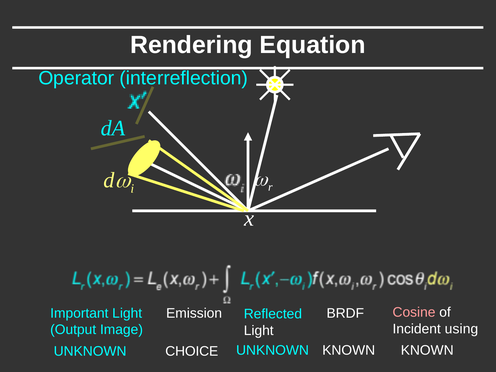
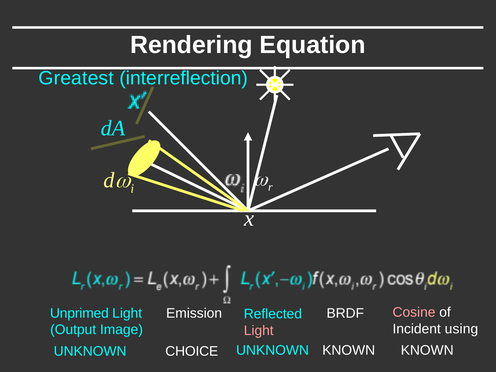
Operator: Operator -> Greatest
Important: Important -> Unprimed
Light at (259, 331) colour: white -> pink
